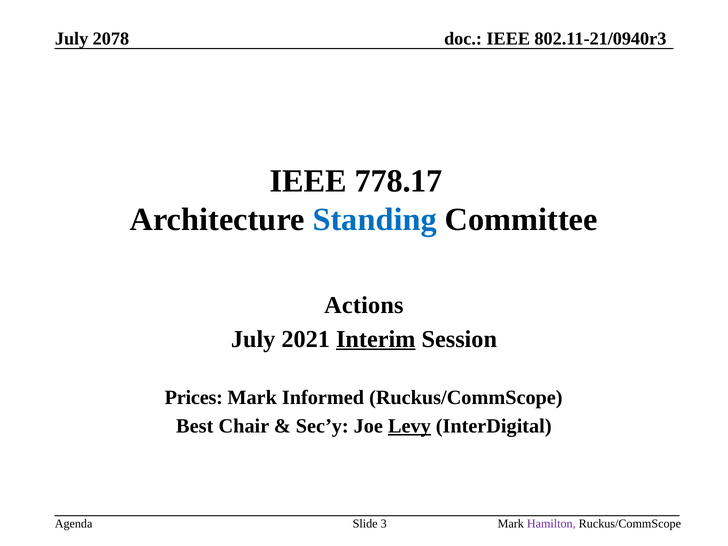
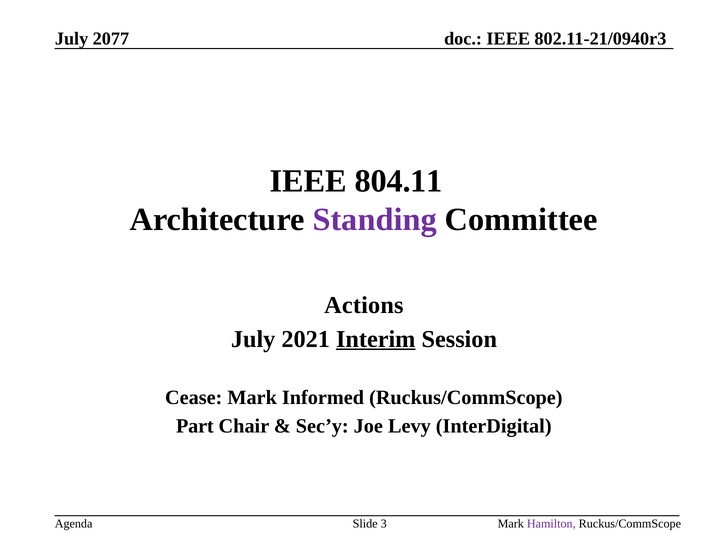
2078: 2078 -> 2077
778.17: 778.17 -> 804.11
Standing colour: blue -> purple
Prices: Prices -> Cease
Best: Best -> Part
Levy underline: present -> none
